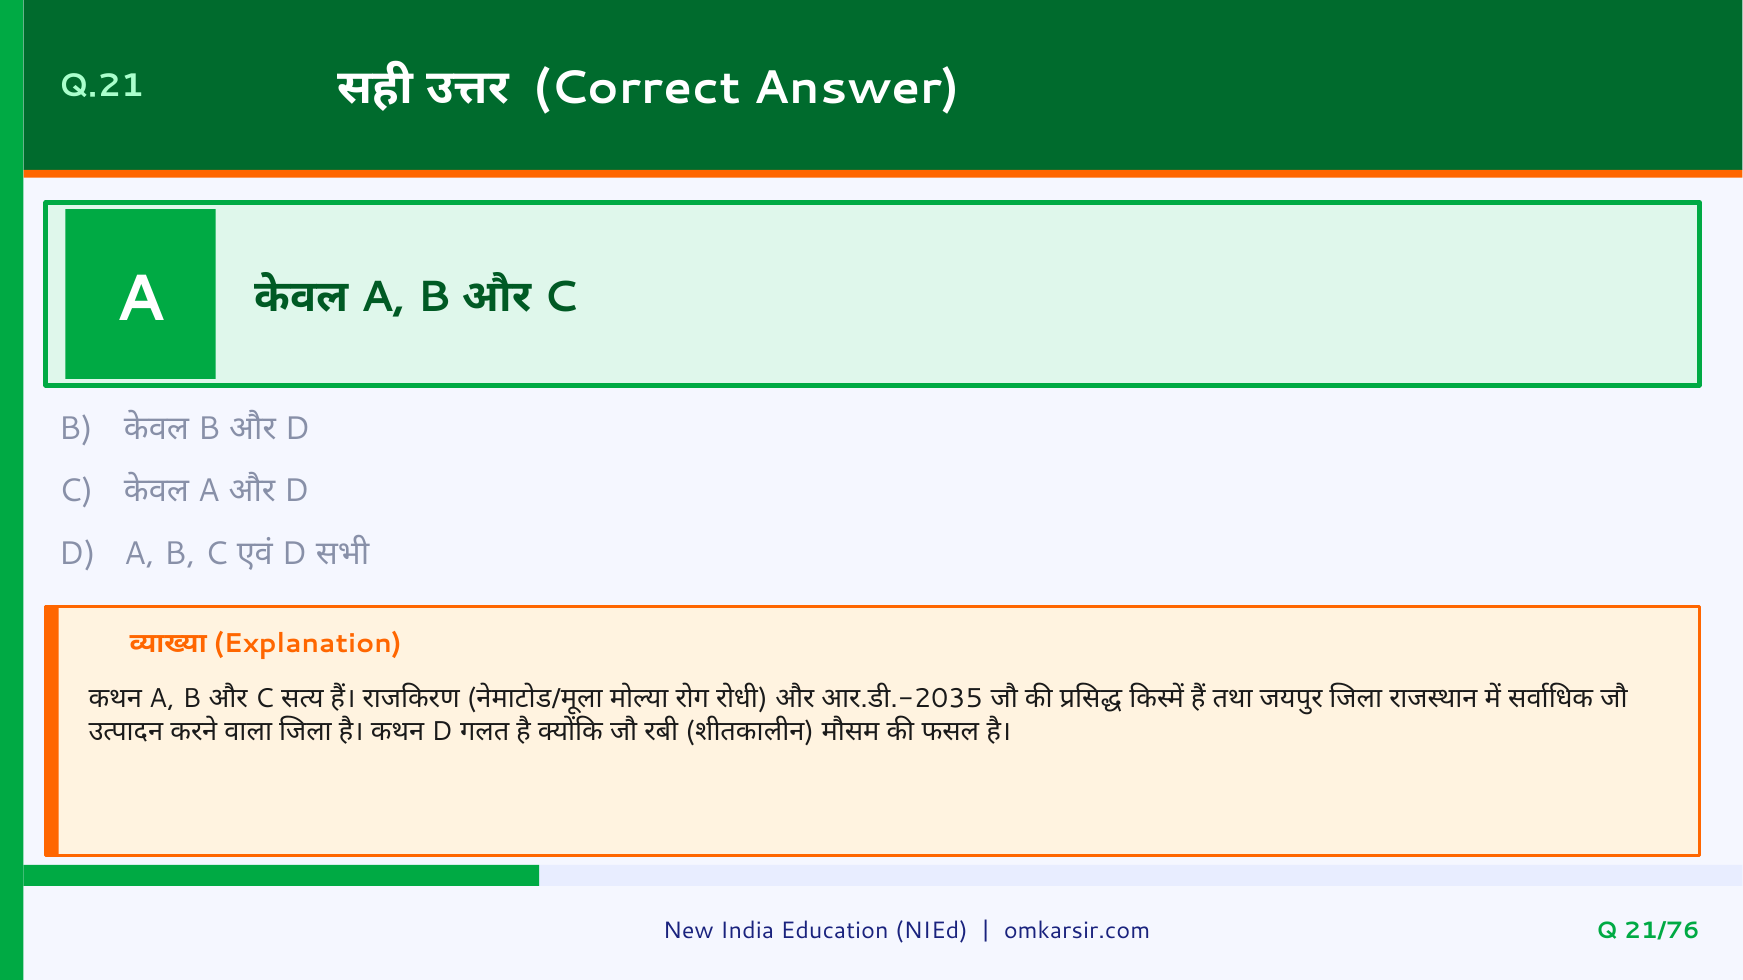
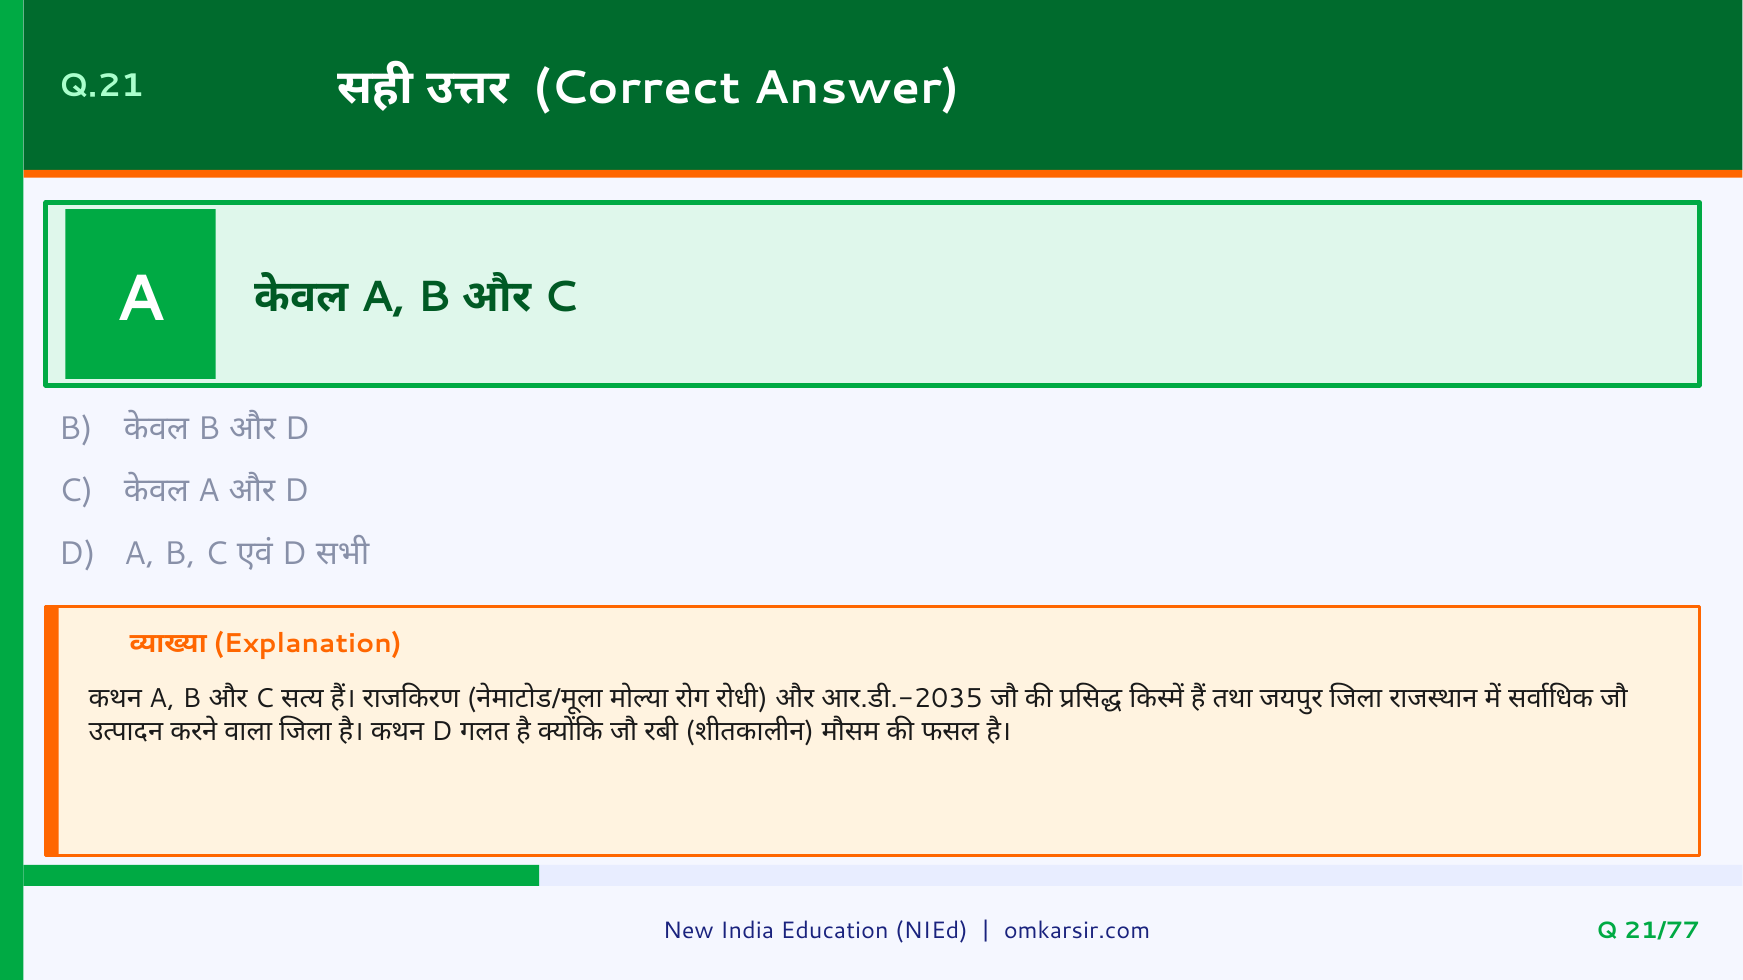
21/76: 21/76 -> 21/77
